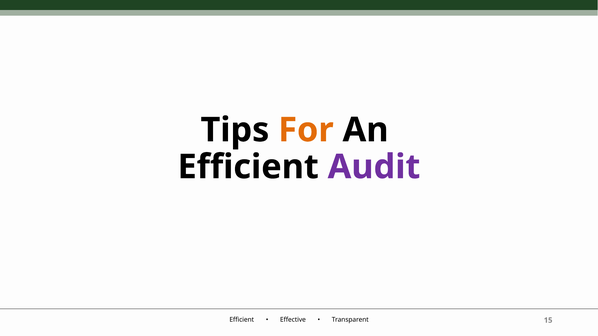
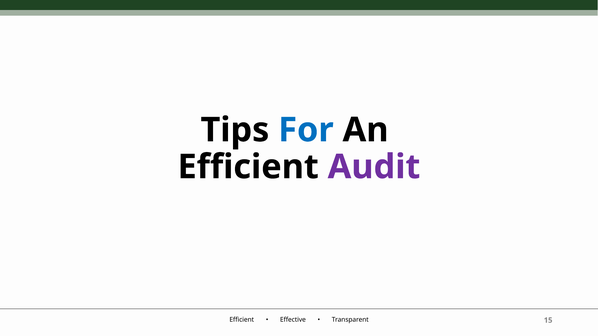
For colour: orange -> blue
